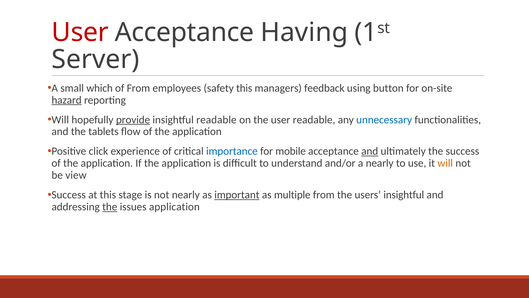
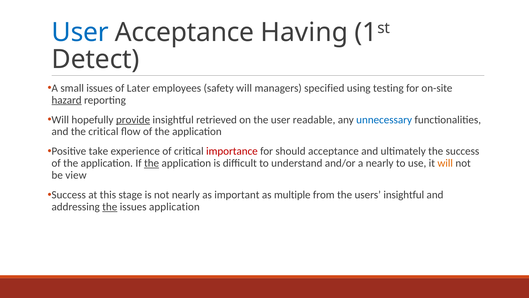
User at (80, 32) colour: red -> blue
Server: Server -> Detect
small which: which -> issues
of From: From -> Later
safety this: this -> will
feedback: feedback -> specified
button: button -> testing
insightful readable: readable -> retrieved
the tablets: tablets -> critical
click: click -> take
importance colour: blue -> red
mobile: mobile -> should
and at (370, 151) underline: present -> none
the at (152, 163) underline: none -> present
important underline: present -> none
